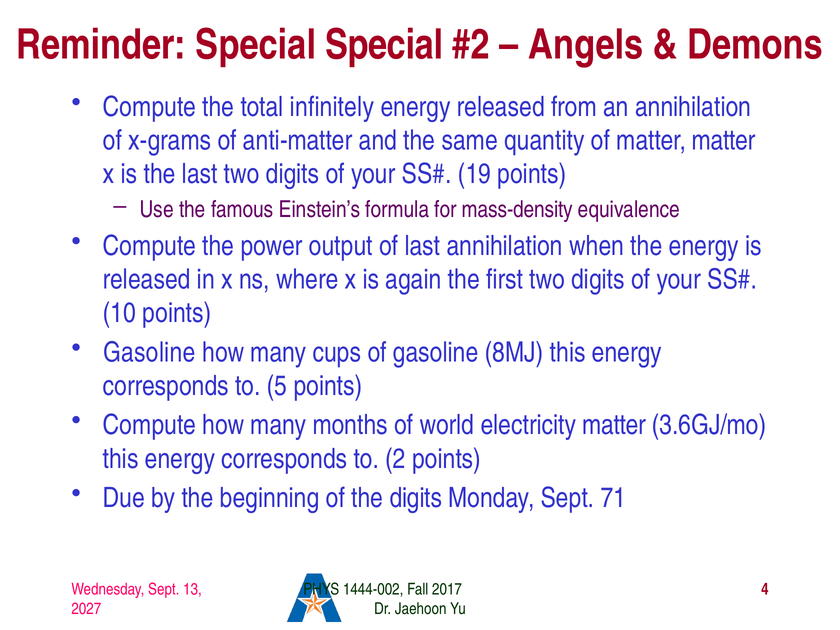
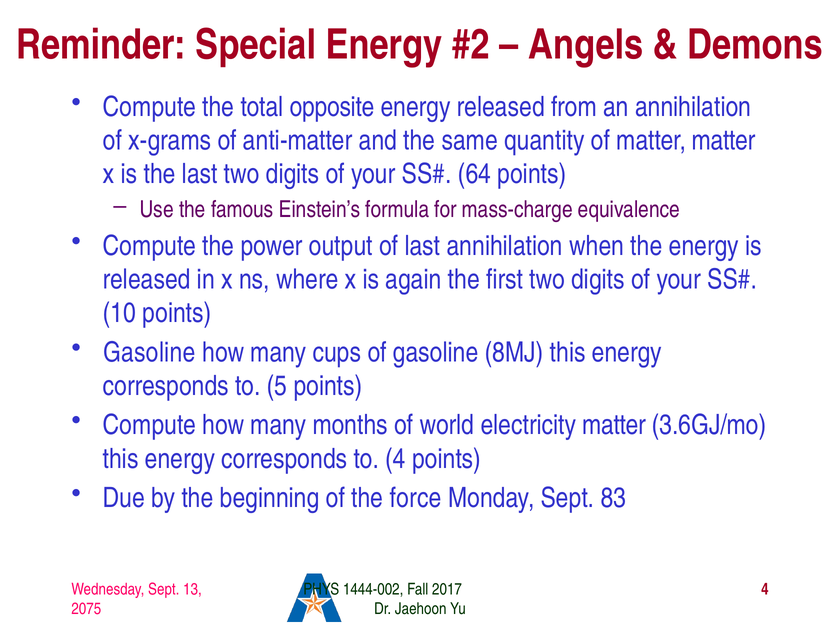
Special Special: Special -> Energy
infinitely: infinitely -> opposite
19: 19 -> 64
mass-density: mass-density -> mass-charge
to 2: 2 -> 4
the digits: digits -> force
71: 71 -> 83
2027: 2027 -> 2075
